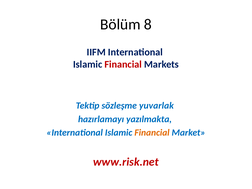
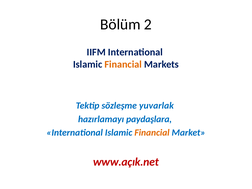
8: 8 -> 2
Financial at (123, 64) colour: red -> orange
yazılmakta: yazılmakta -> paydaşlara
www.risk.net: www.risk.net -> www.açık.net
